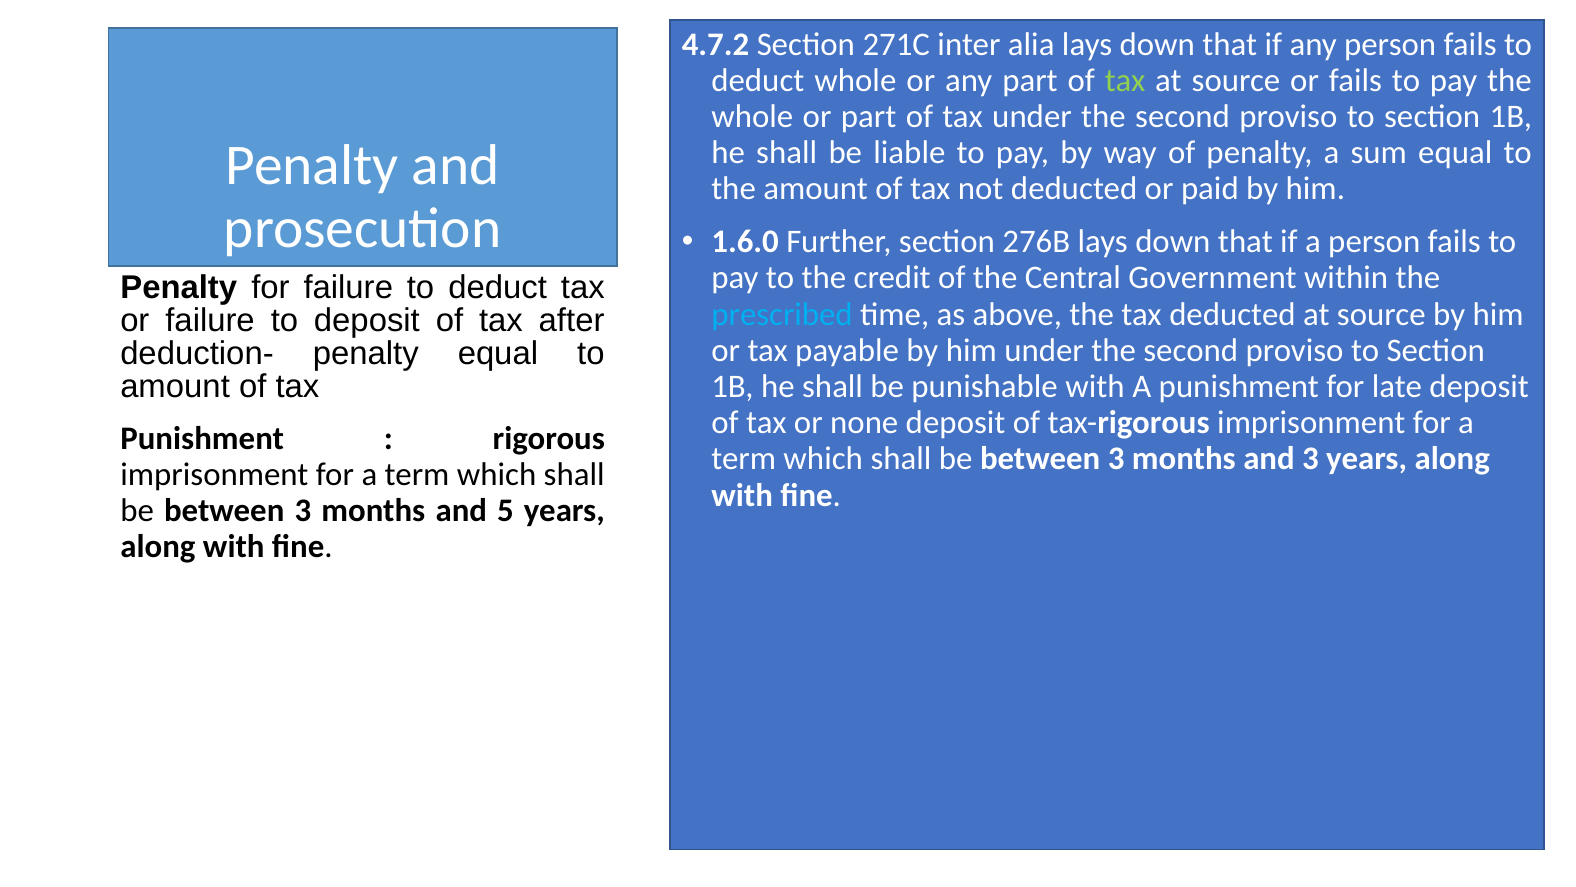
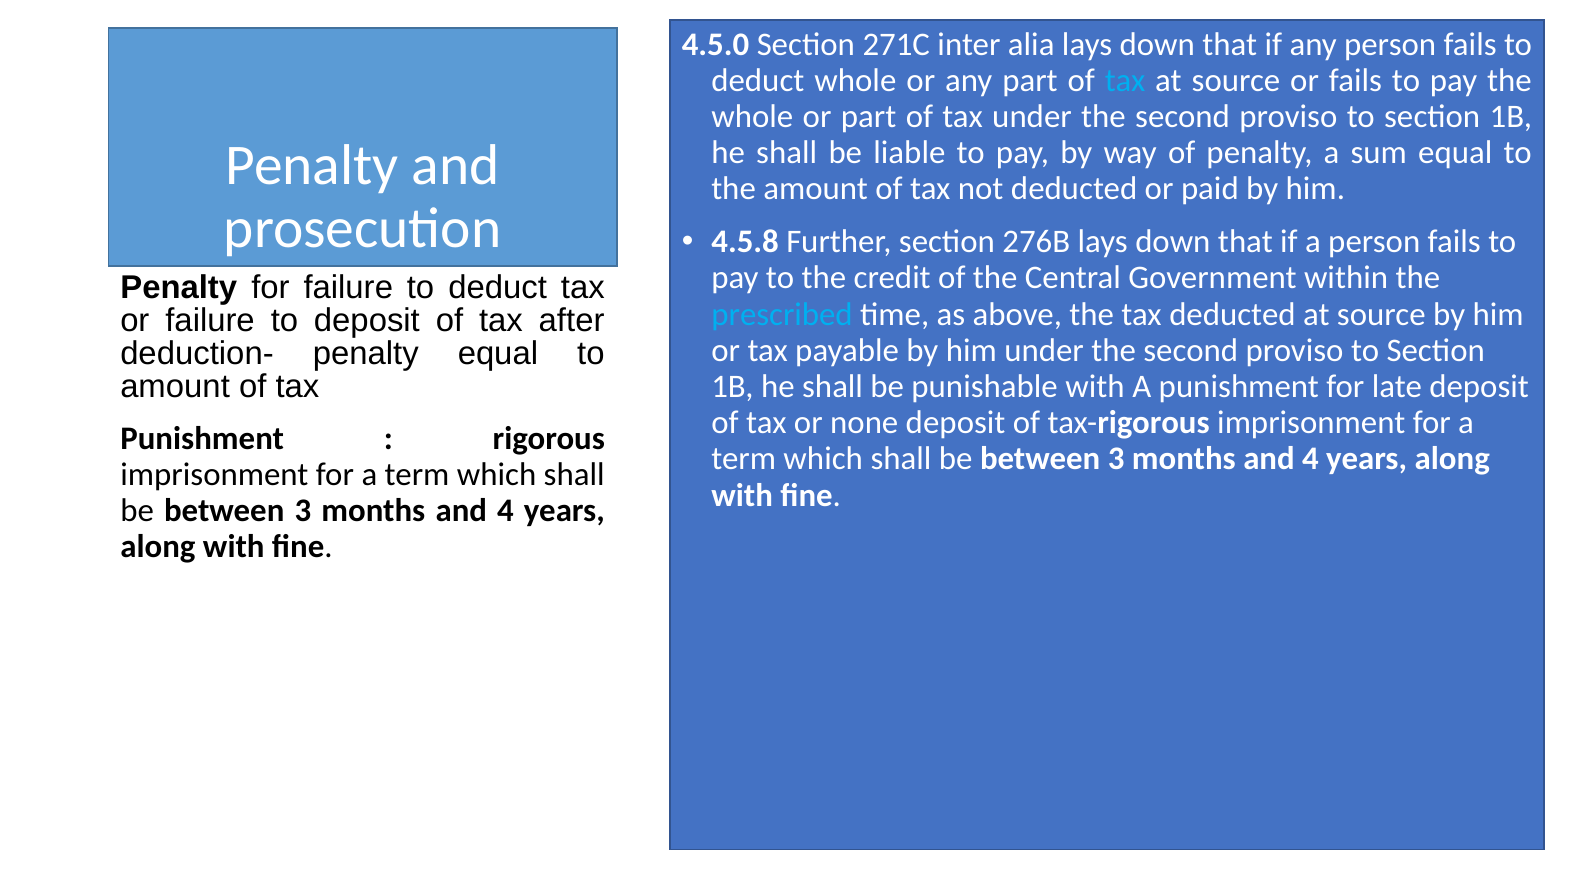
4.7.2: 4.7.2 -> 4.5.0
tax at (1125, 80) colour: light green -> light blue
1.6.0: 1.6.0 -> 4.5.8
3 at (1310, 459): 3 -> 4
5 at (505, 511): 5 -> 4
